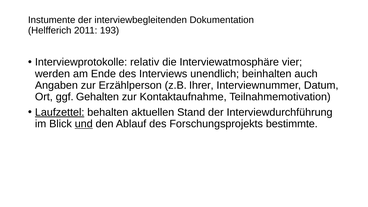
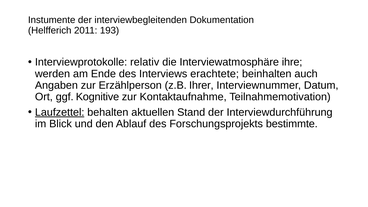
vier: vier -> ihre
unendlich: unendlich -> erachtete
Gehalten: Gehalten -> Kognitive
und underline: present -> none
